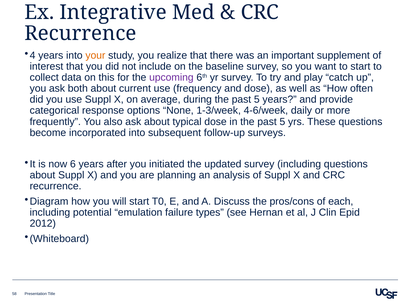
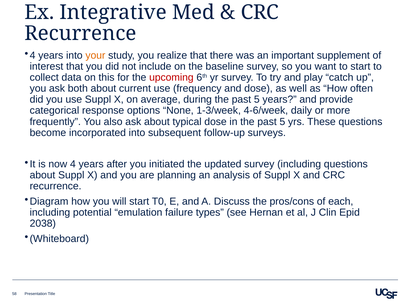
upcoming colour: purple -> red
now 6: 6 -> 4
2012: 2012 -> 2038
